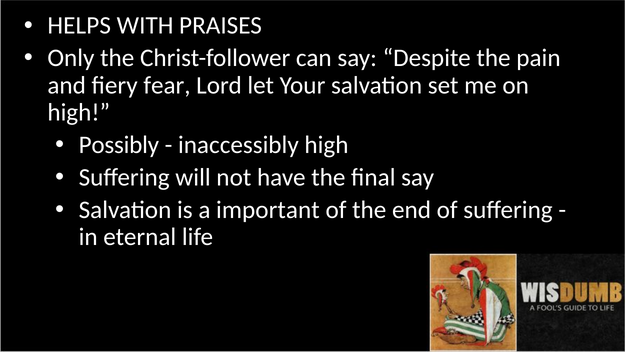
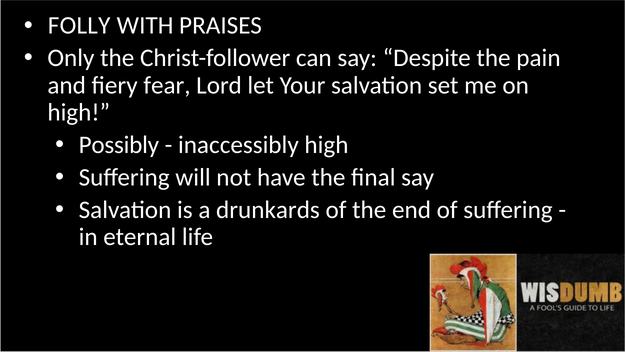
HELPS: HELPS -> FOLLY
important: important -> drunkards
